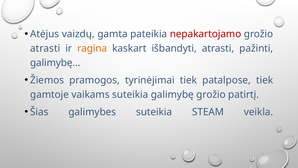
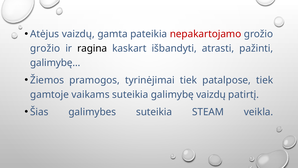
atrasti at (45, 48): atrasti -> grožio
ragina colour: orange -> black
galimybę grožio: grožio -> vaizdų
